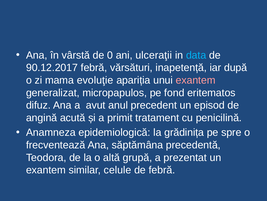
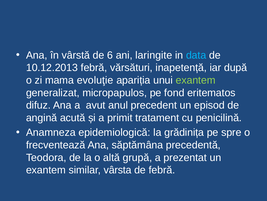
0: 0 -> 6
ulceraţii: ulceraţii -> laringite
90.12.2017: 90.12.2017 -> 10.12.2013
exantem at (196, 80) colour: pink -> light green
celule: celule -> vârsta
